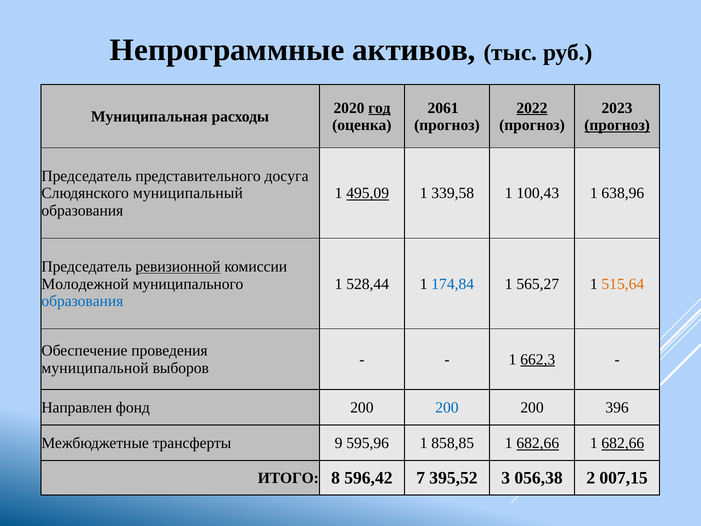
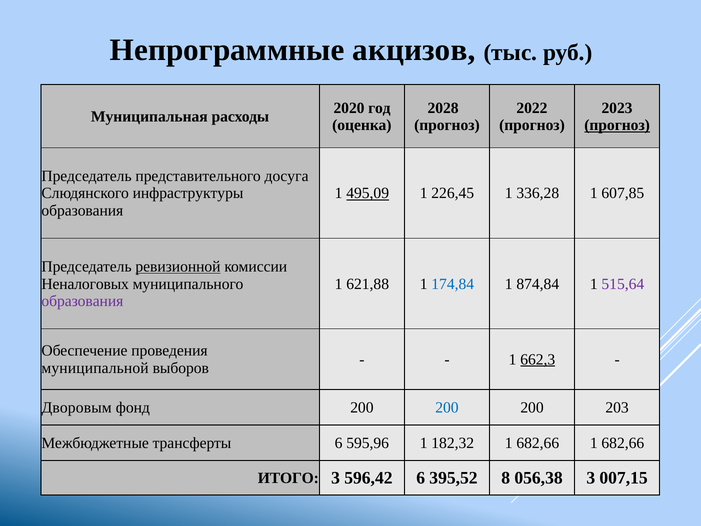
активов: активов -> акцизов
год underline: present -> none
2061: 2061 -> 2028
2022 underline: present -> none
муниципальный: муниципальный -> инфраструктуры
339,58: 339,58 -> 226,45
100,43: 100,43 -> 336,28
638,96: 638,96 -> 607,85
Молодежной: Молодежной -> Неналоговых
528,44: 528,44 -> 621,88
565,27: 565,27 -> 874,84
515,64 colour: orange -> purple
образования at (82, 301) colour: blue -> purple
Направлен: Направлен -> Дворовым
396: 396 -> 203
трансферты 9: 9 -> 6
858,85: 858,85 -> 182,32
682,66 at (538, 443) underline: present -> none
682,66 at (623, 443) underline: present -> none
ИТОГО 8: 8 -> 3
596,42 7: 7 -> 6
3: 3 -> 8
056,38 2: 2 -> 3
